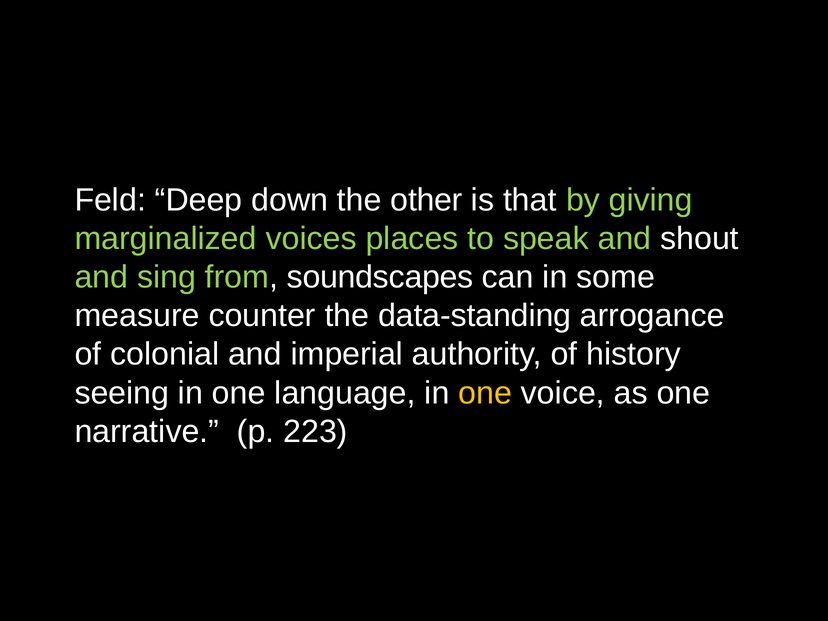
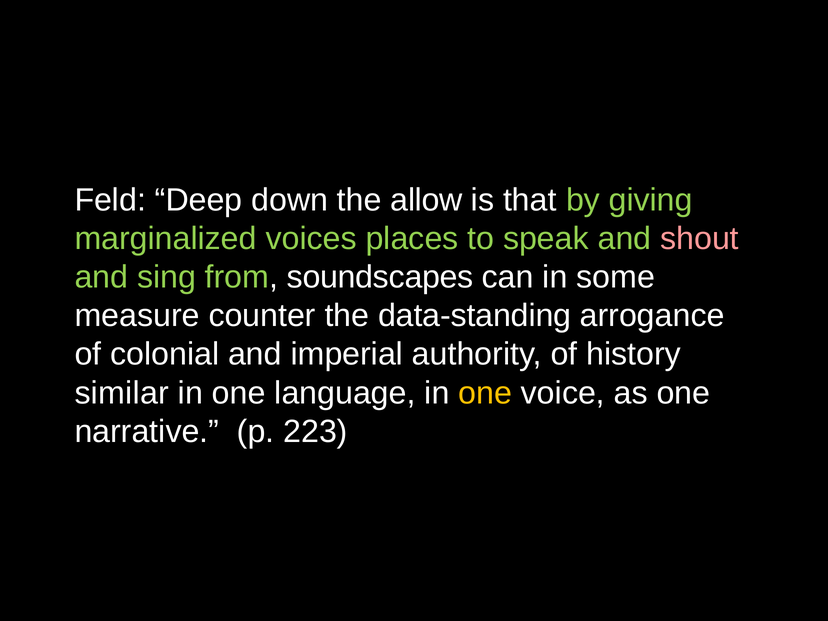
other: other -> allow
shout colour: white -> pink
seeing: seeing -> similar
